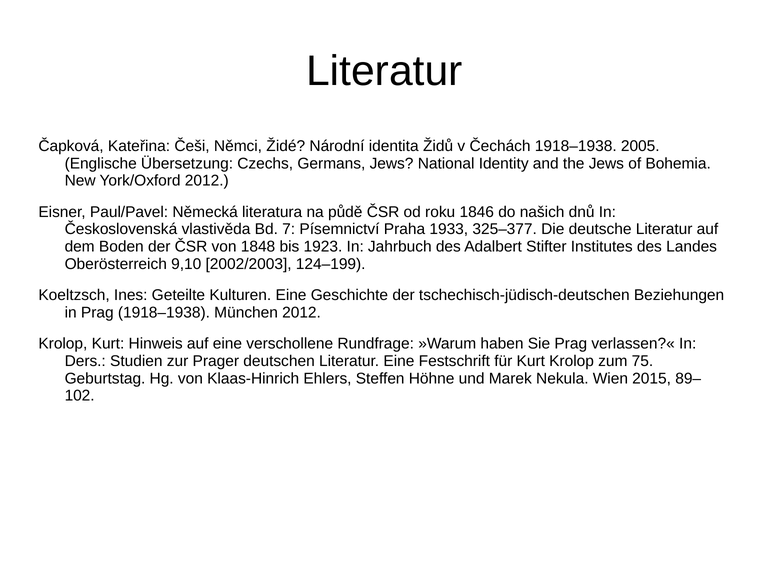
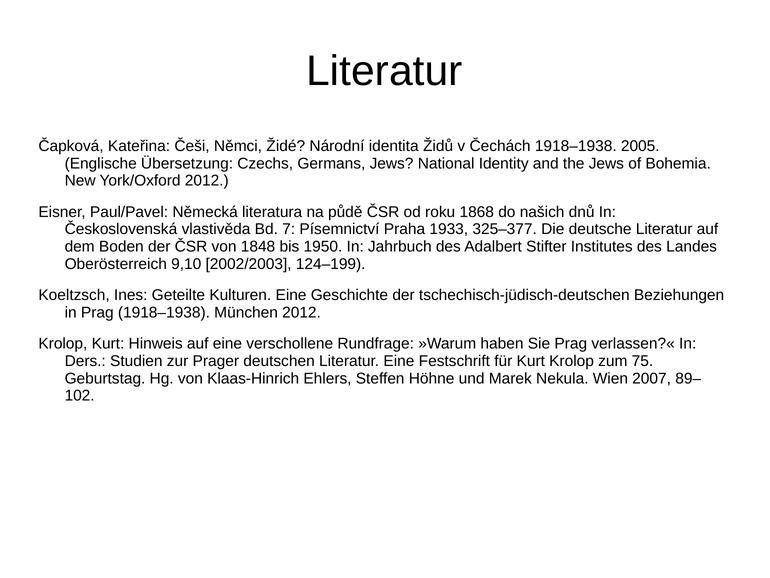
1846: 1846 -> 1868
1923: 1923 -> 1950
2015: 2015 -> 2007
